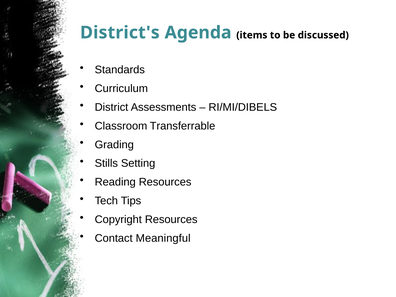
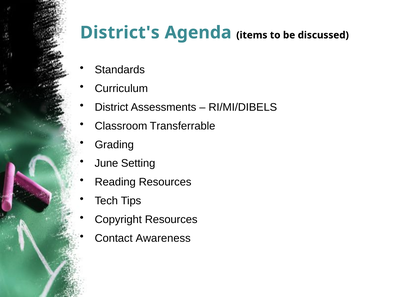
Stills: Stills -> June
Meaningful: Meaningful -> Awareness
